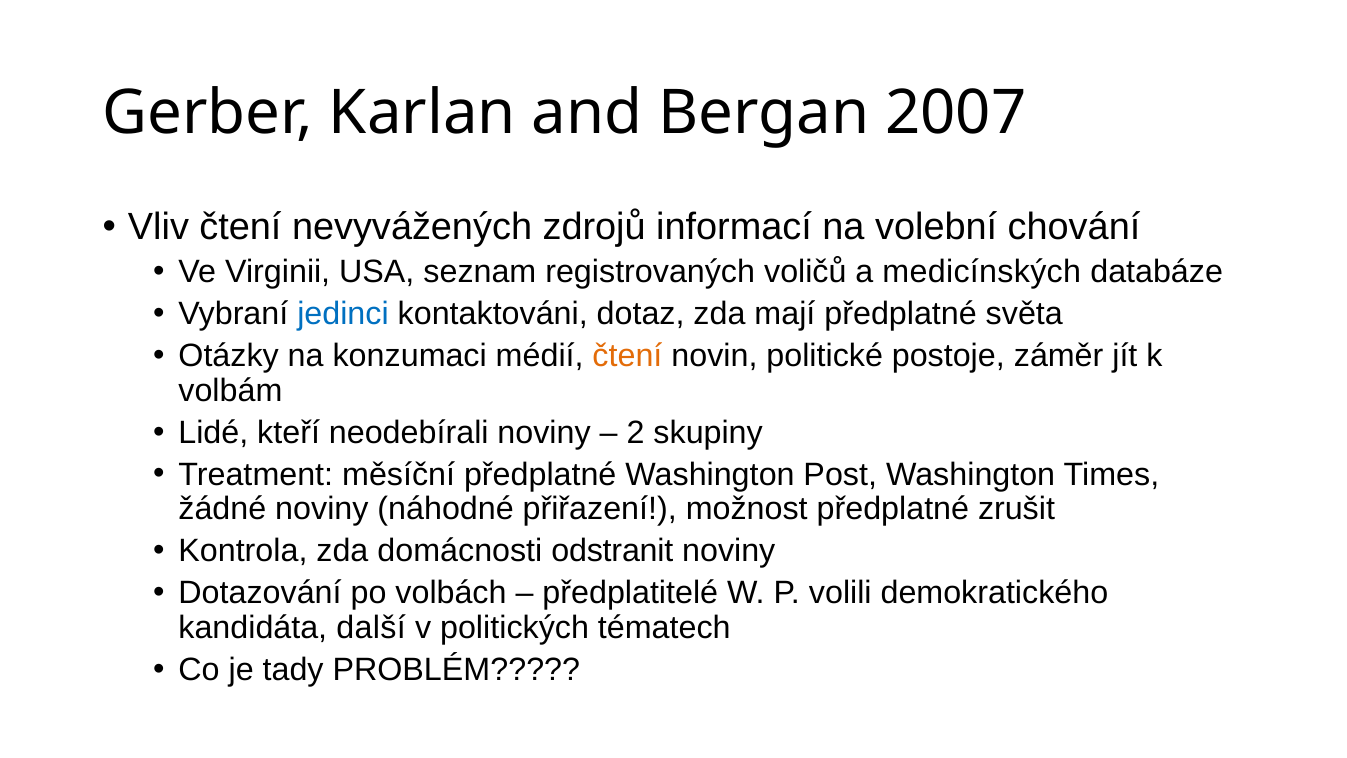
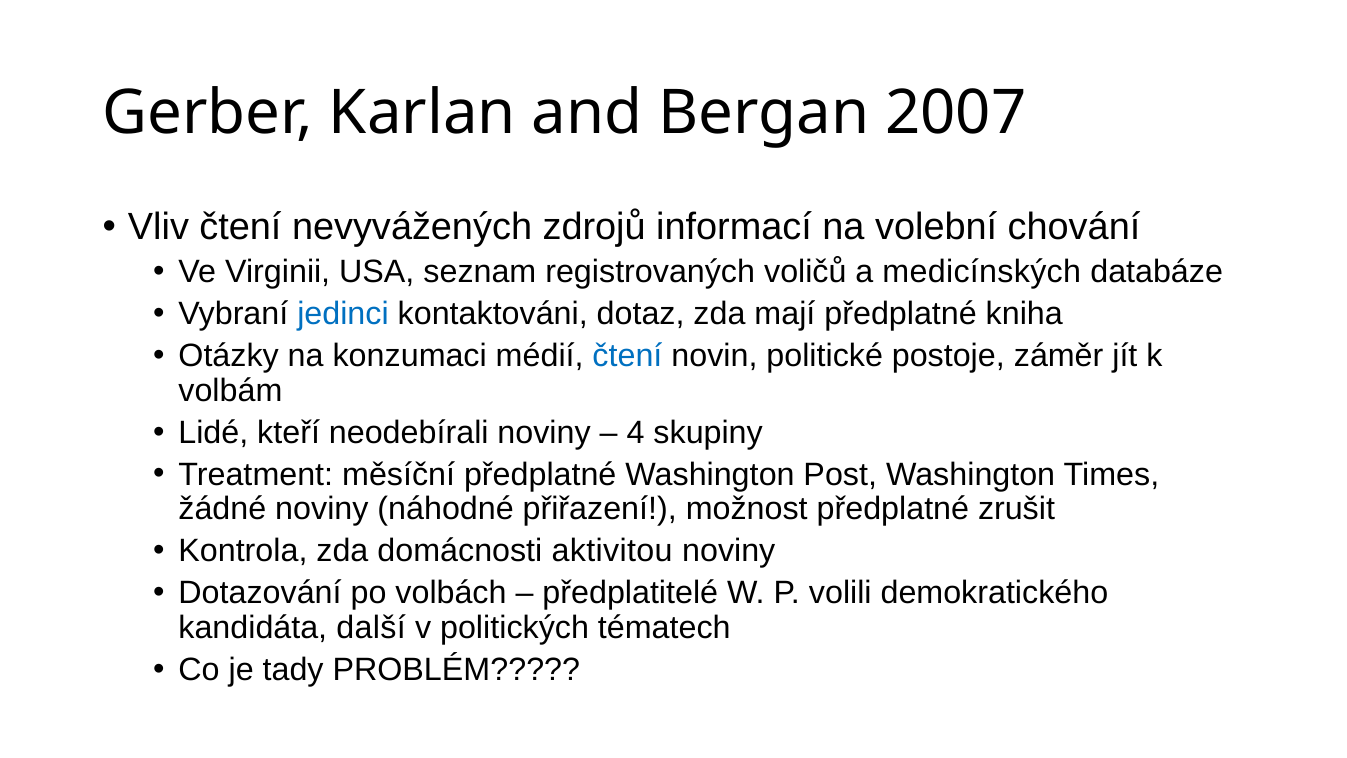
světa: světa -> kniha
čtení at (627, 356) colour: orange -> blue
2: 2 -> 4
odstranit: odstranit -> aktivitou
